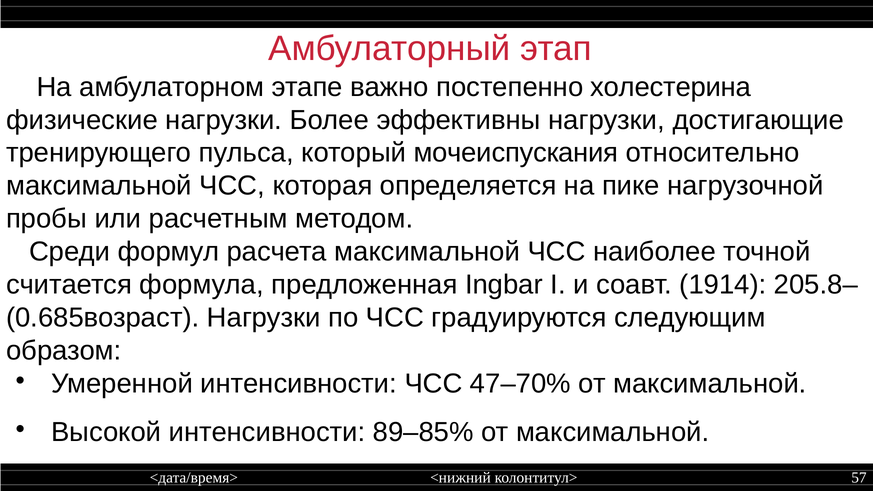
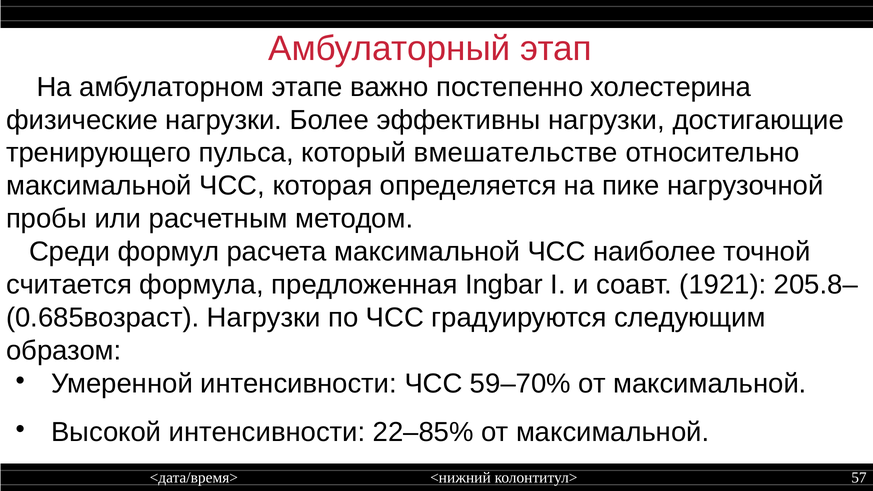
мочеиспускания: мочеиспускания -> вмешательстве
1914: 1914 -> 1921
47–70%: 47–70% -> 59–70%
89–85%: 89–85% -> 22–85%
